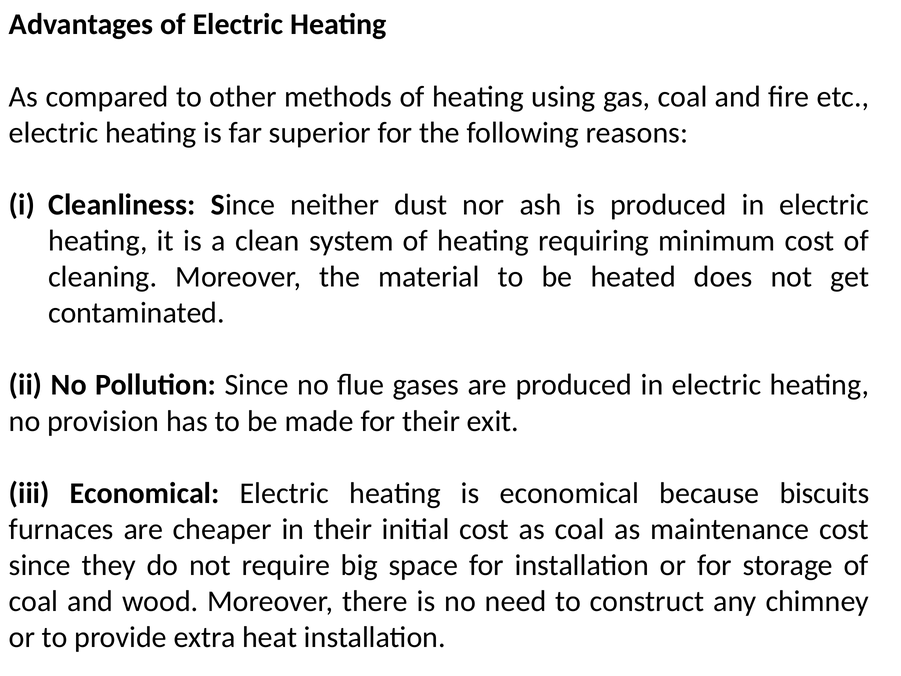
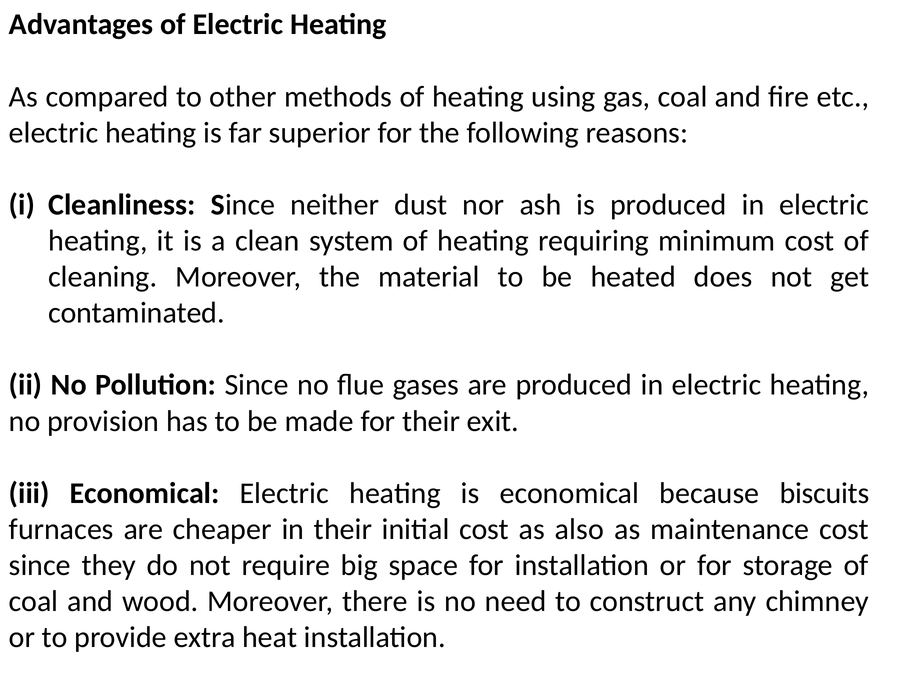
as coal: coal -> also
